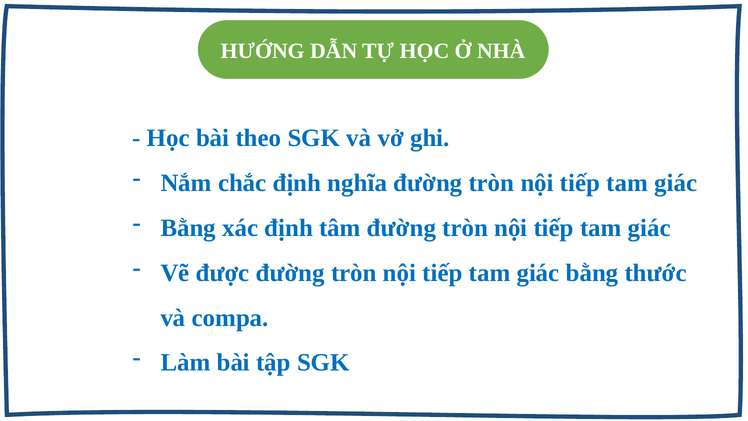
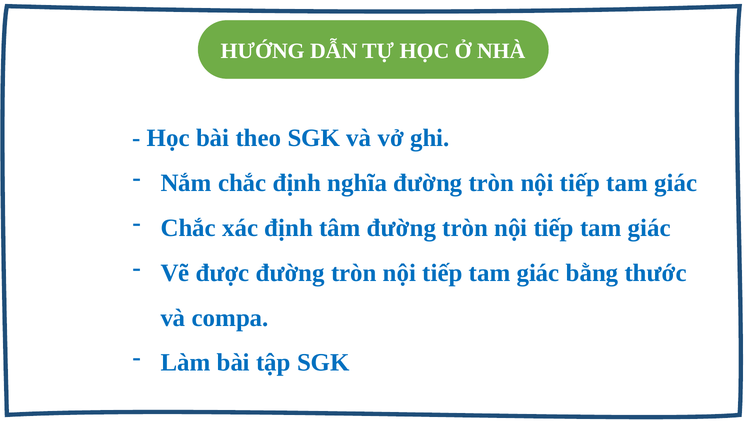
Bằng at (188, 228): Bằng -> Chắc
